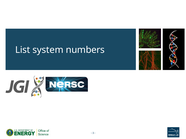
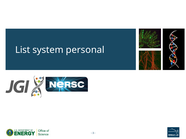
numbers: numbers -> personal
